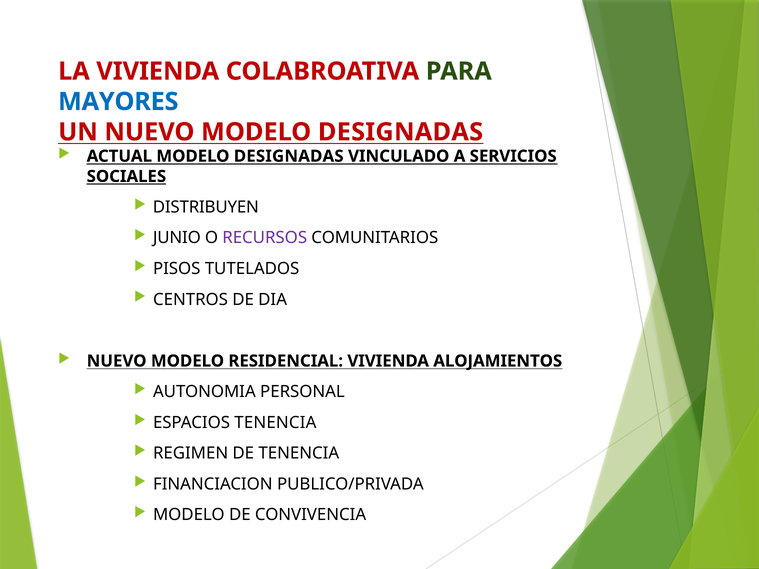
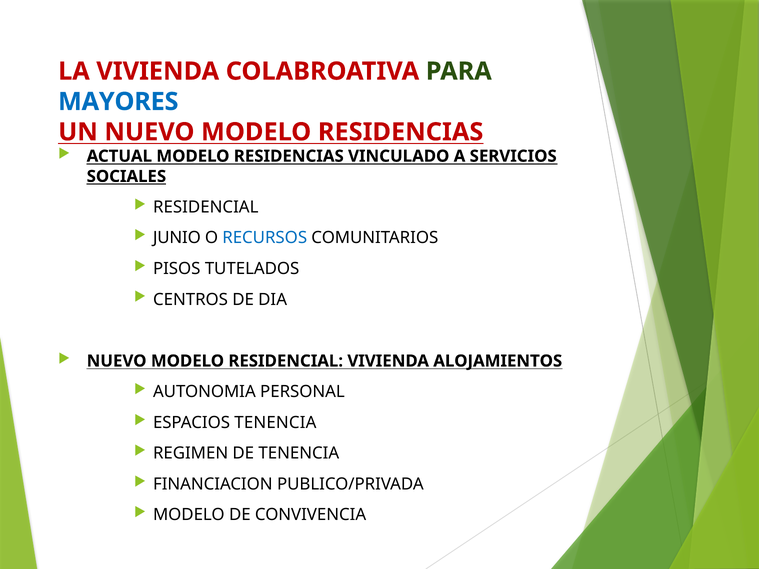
NUEVO MODELO DESIGNADAS: DESIGNADAS -> RESIDENCIAS
ACTUAL MODELO DESIGNADAS: DESIGNADAS -> RESIDENCIAS
DISTRIBUYEN at (206, 207): DISTRIBUYEN -> RESIDENCIAL
RECURSOS colour: purple -> blue
